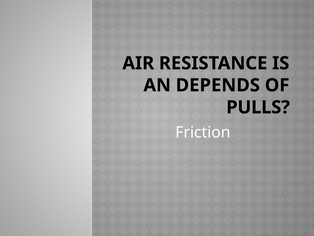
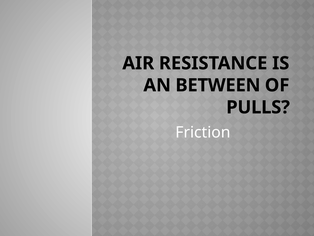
DEPENDS: DEPENDS -> BETWEEN
